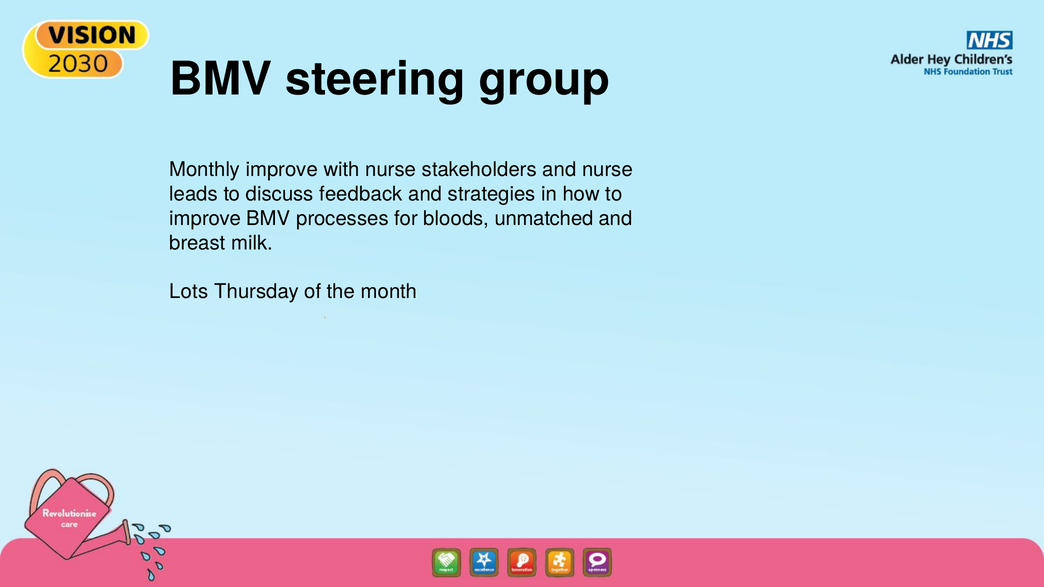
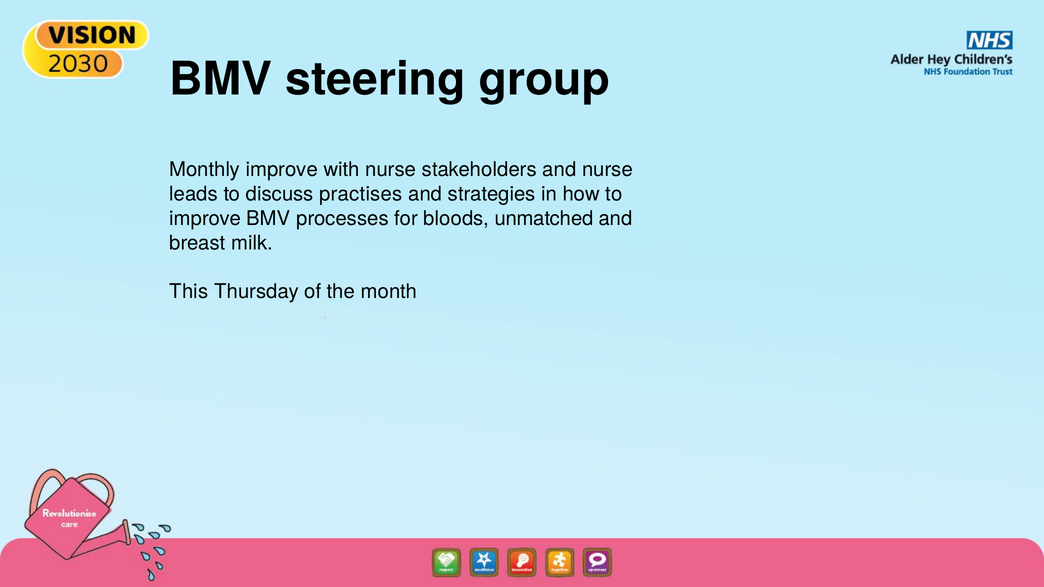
feedback: feedback -> practises
Lots: Lots -> This
